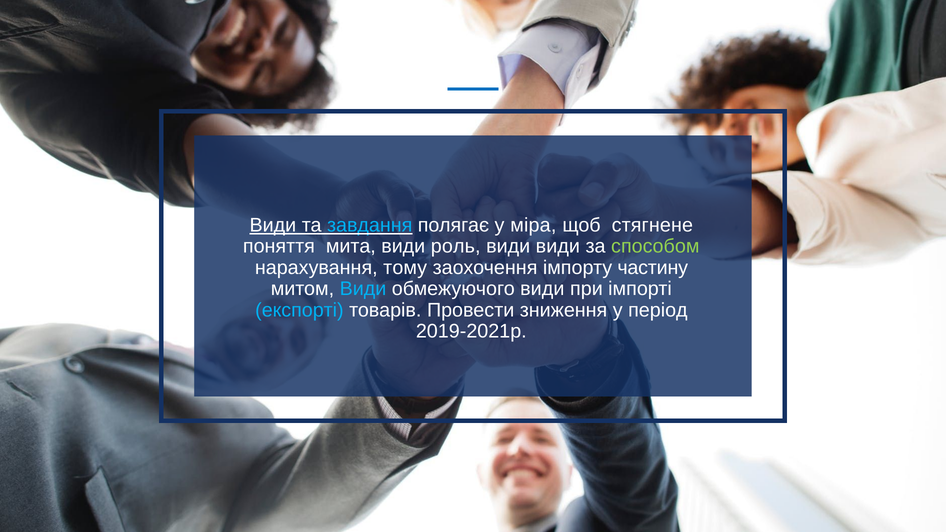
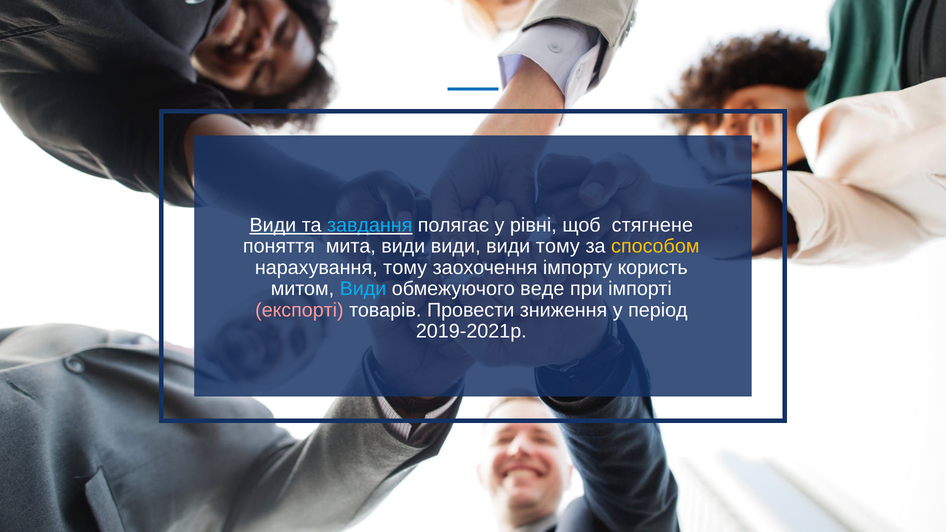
міра: міра -> рівні
роль at (456, 246): роль -> види
види види: види -> тому
способом colour: light green -> yellow
частину: частину -> користь
обмежуючого види: види -> веде
експорті colour: light blue -> pink
